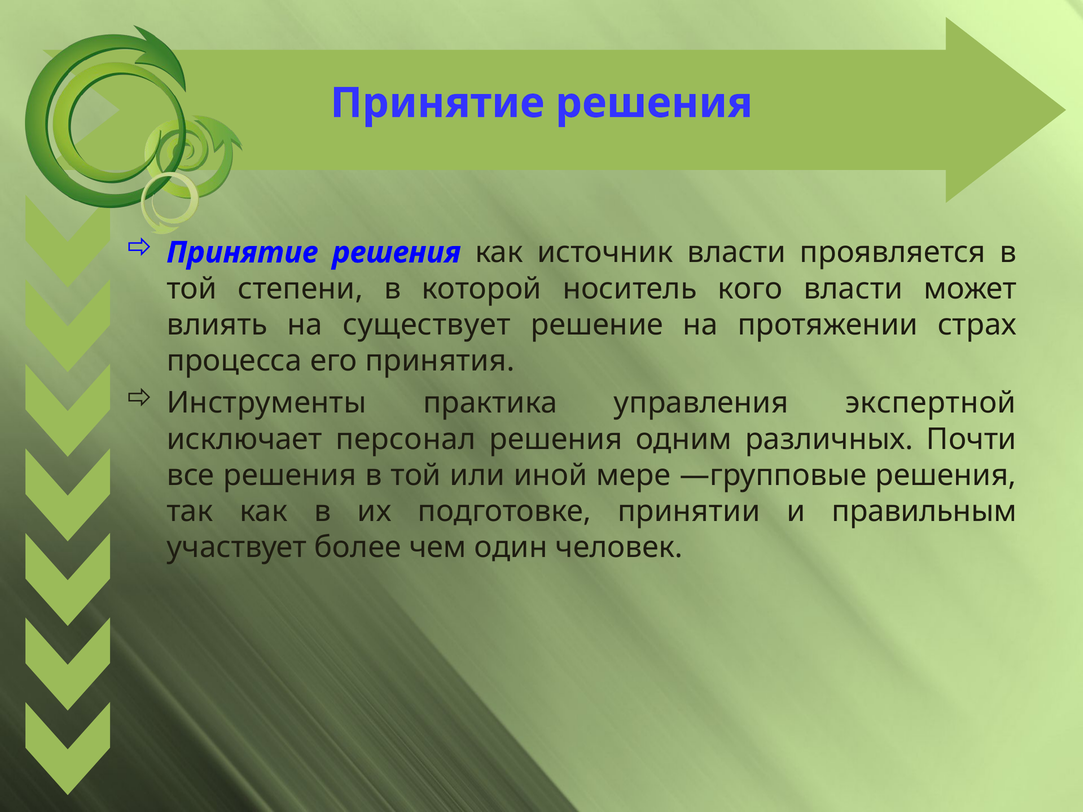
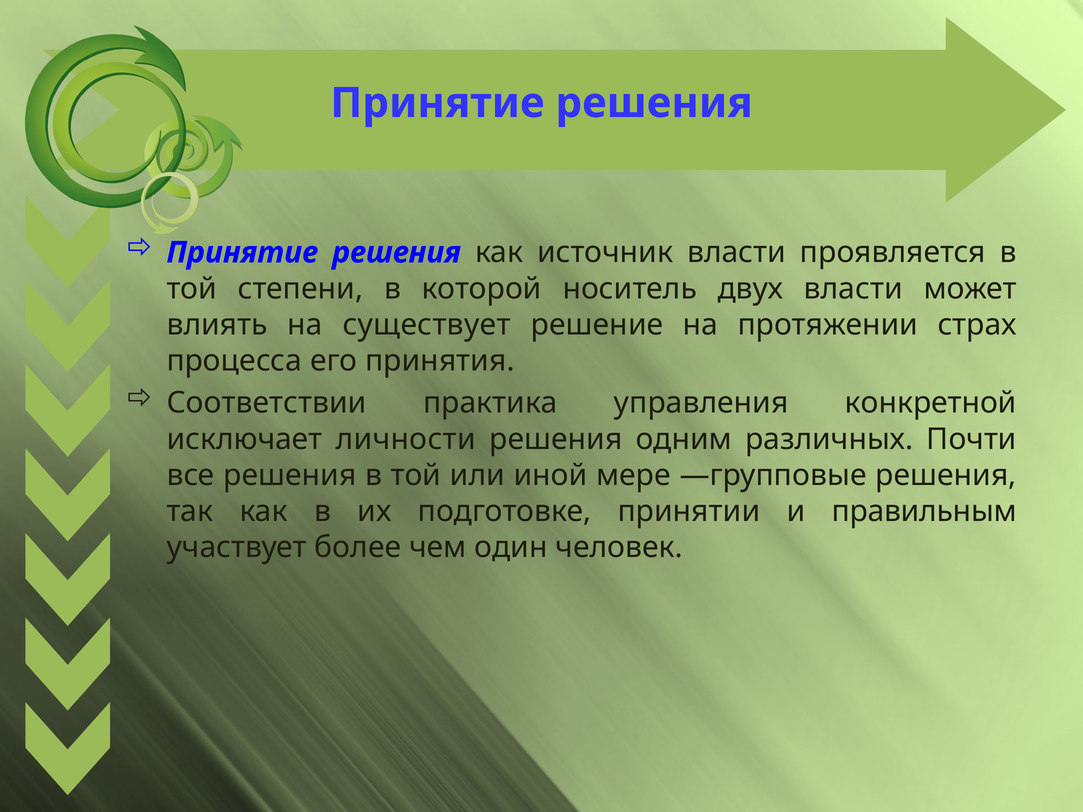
кого: кого -> двух
Инструменты: Инструменты -> Соответствии
экспертной: экспертной -> конкретной
персонал: персонал -> личности
